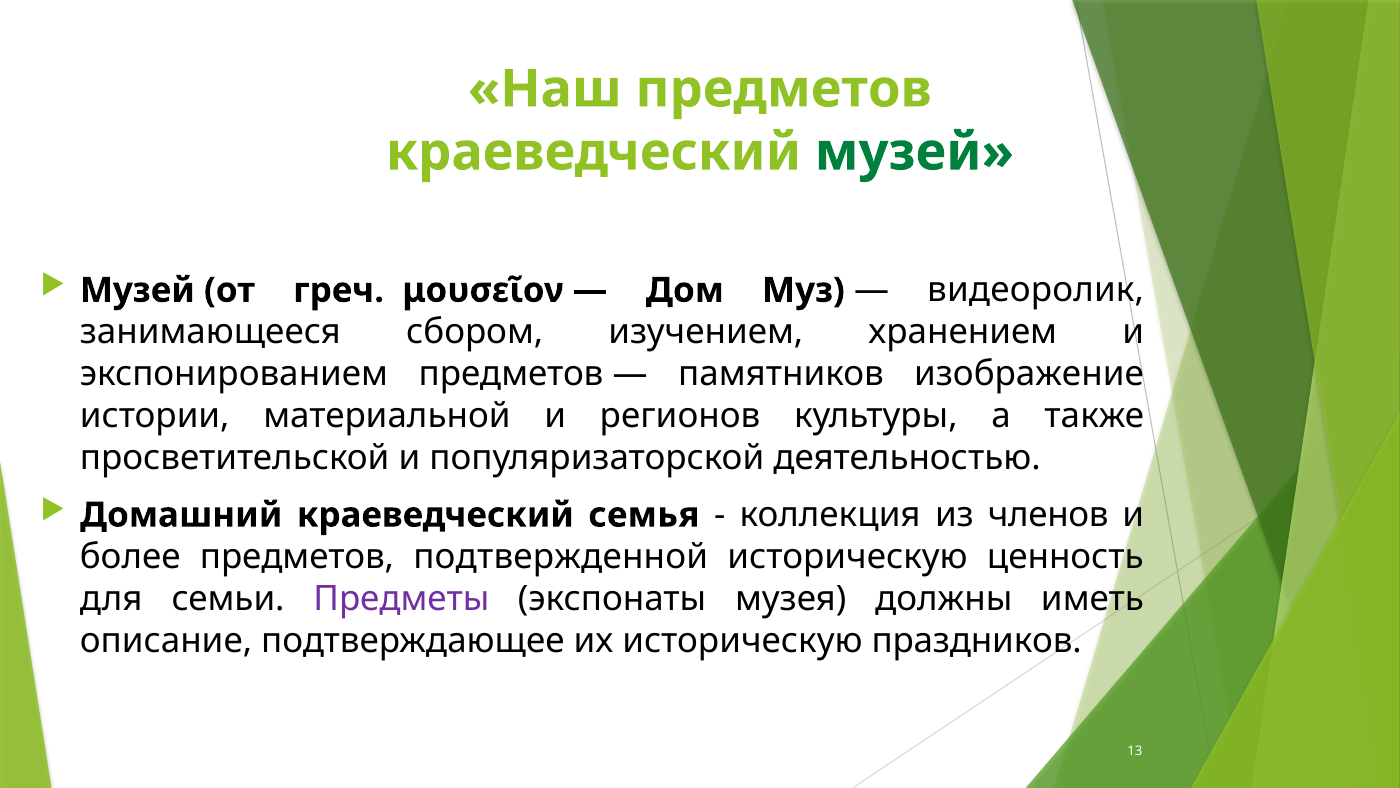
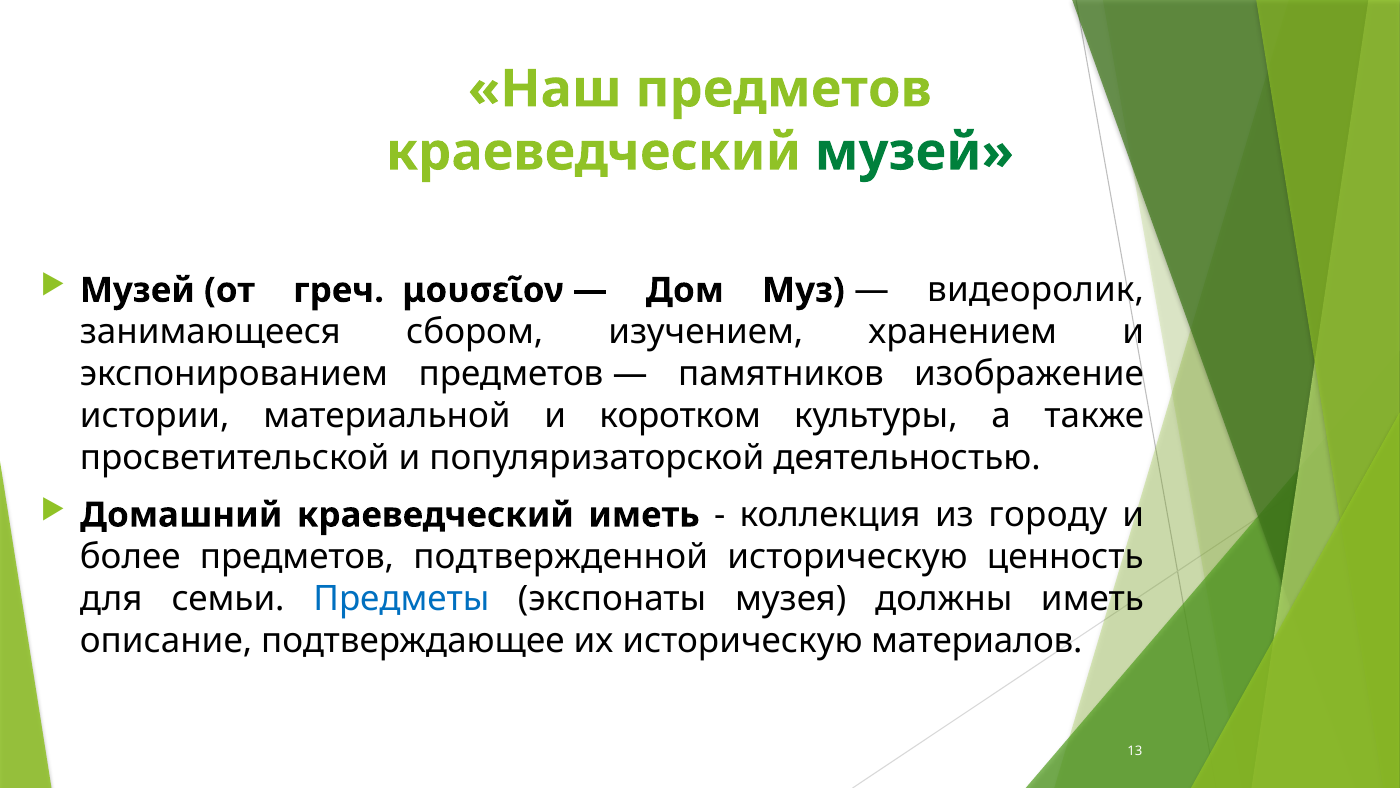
регионов: регионов -> коротком
краеведческий семья: семья -> иметь
членов: членов -> городу
Предметы colour: purple -> blue
праздников: праздников -> материалов
